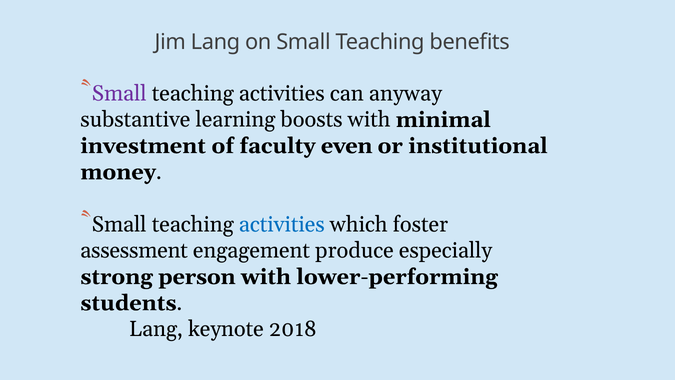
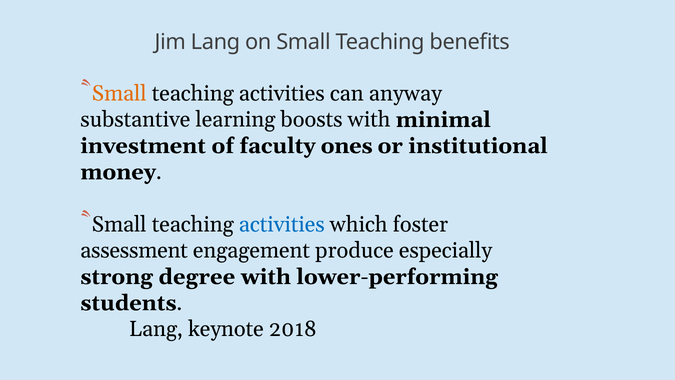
Small at (119, 93) colour: purple -> orange
even: even -> ones
person: person -> degree
